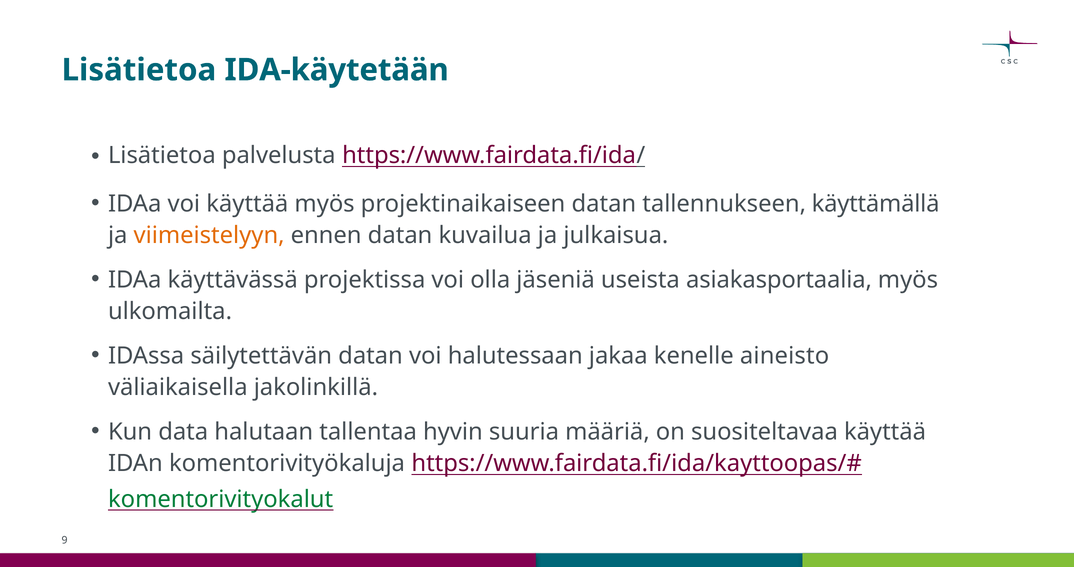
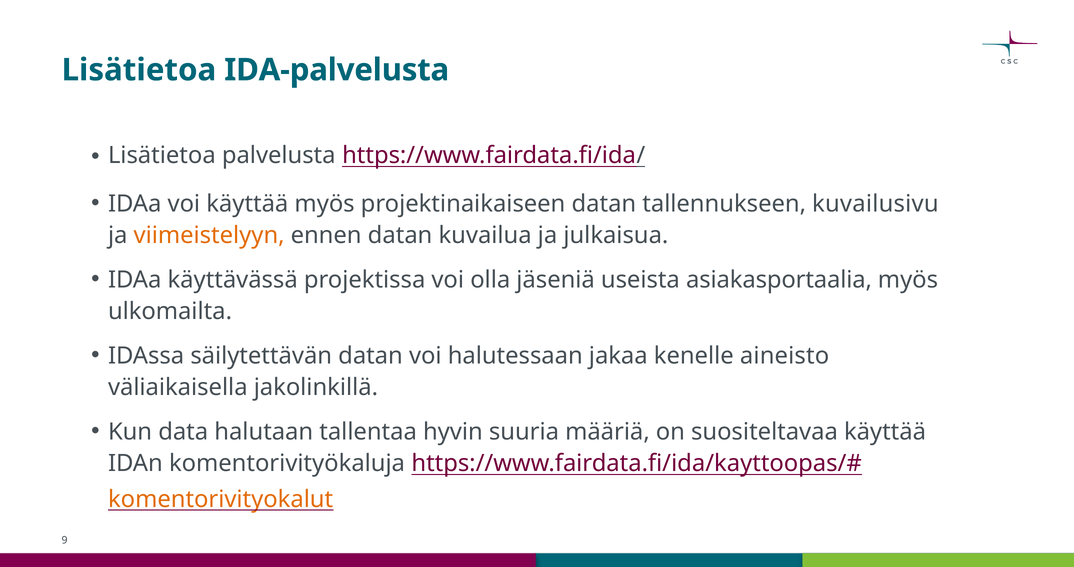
IDA-käytetään: IDA-käytetään -> IDA-palvelusta
käyttämällä: käyttämällä -> kuvailusivu
komentorivityokalut colour: green -> orange
